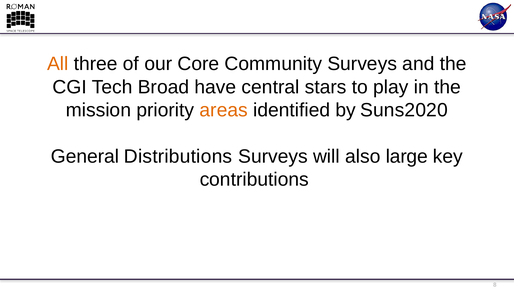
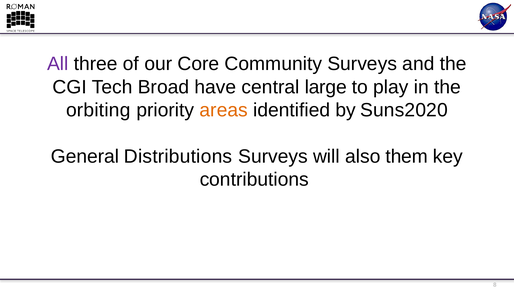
All colour: orange -> purple
stars: stars -> large
mission: mission -> orbiting
large: large -> them
